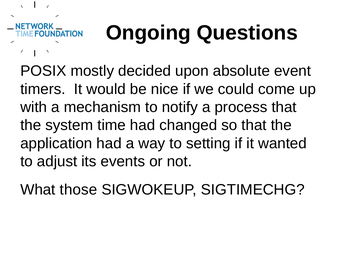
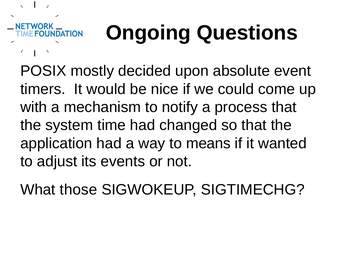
setting: setting -> means
